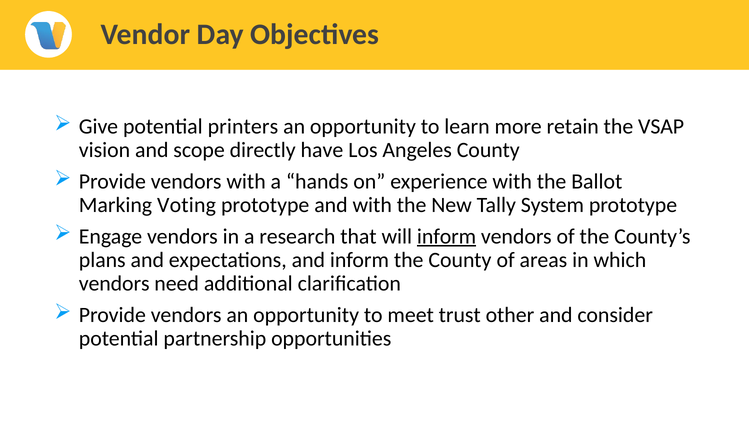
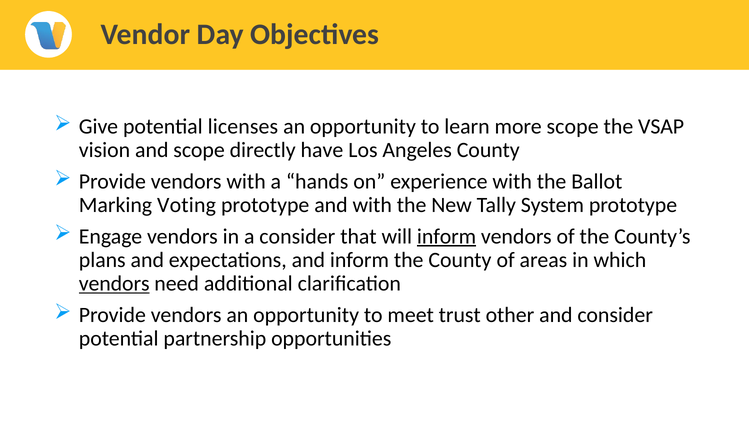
printers: printers -> licenses
more retain: retain -> scope
a research: research -> consider
vendors at (114, 284) underline: none -> present
